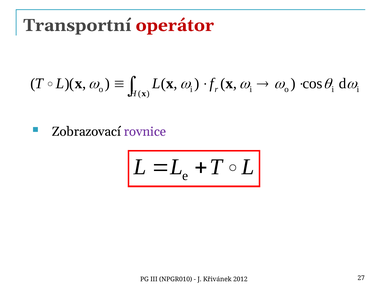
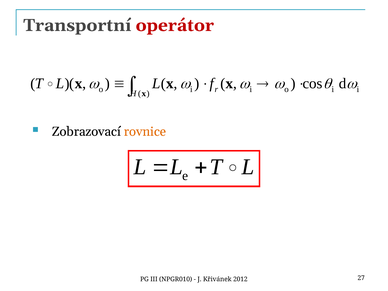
rovnice colour: purple -> orange
